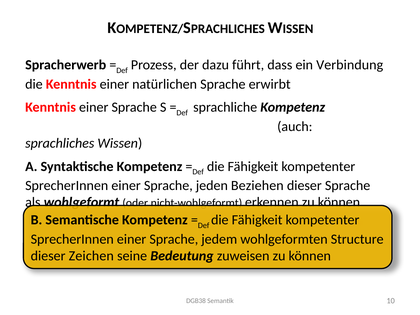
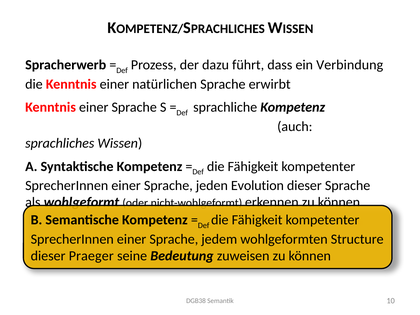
Beziehen: Beziehen -> Evolution
Zeichen: Zeichen -> Praeger
